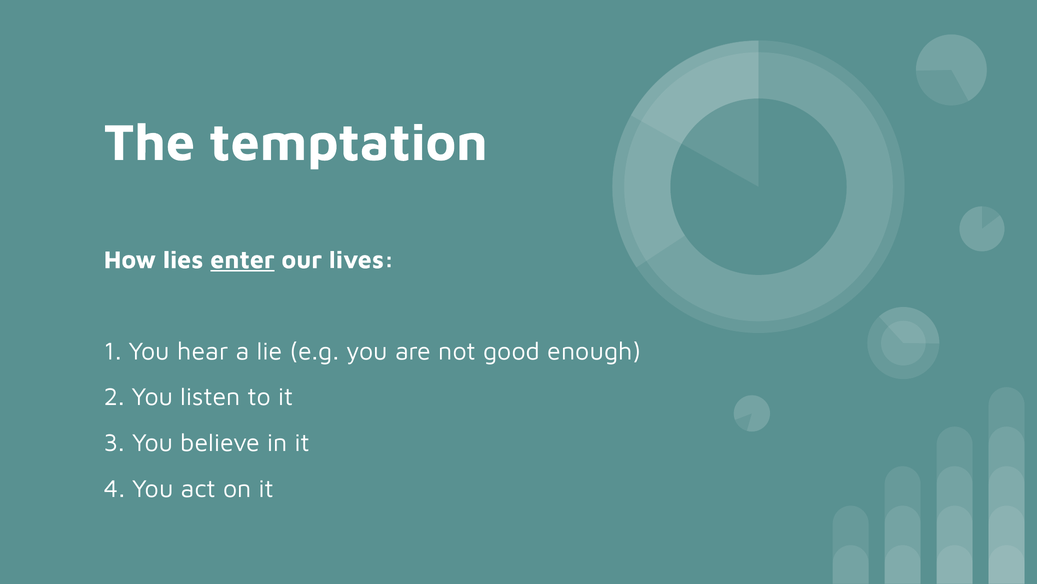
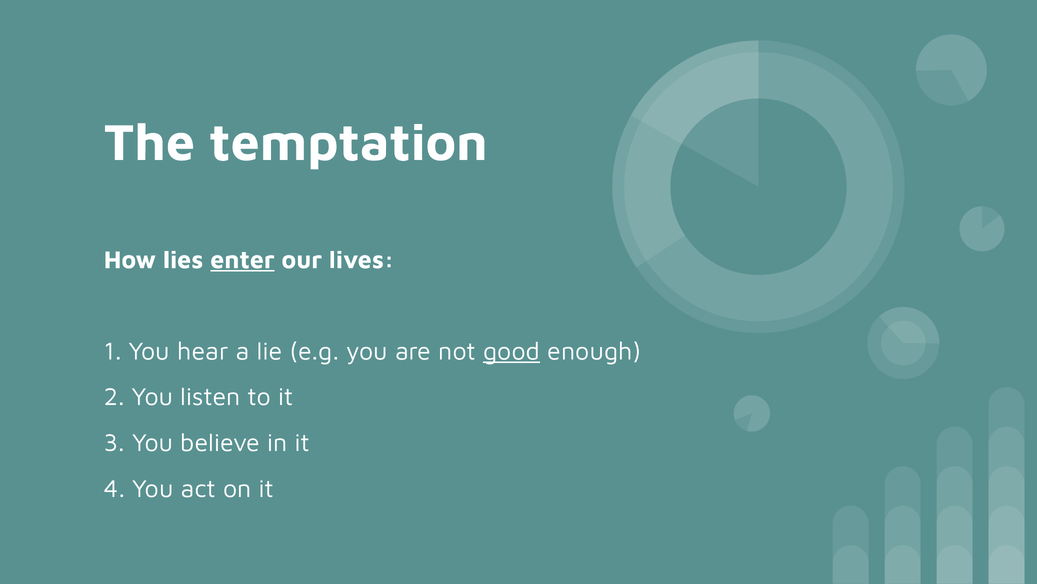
good underline: none -> present
